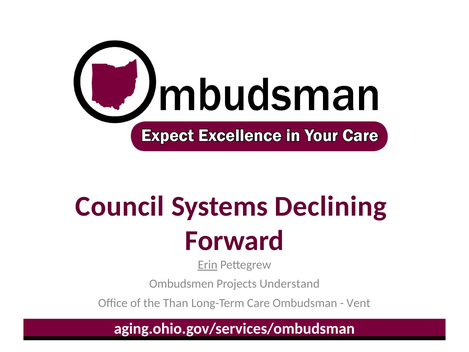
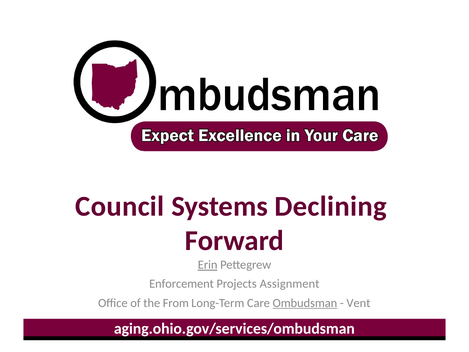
Ombudsmen: Ombudsmen -> Enforcement
Understand: Understand -> Assignment
Than: Than -> From
Ombudsman underline: none -> present
